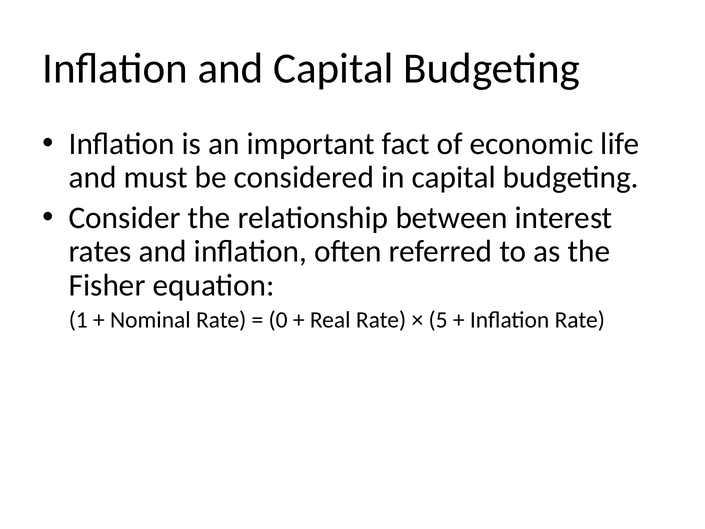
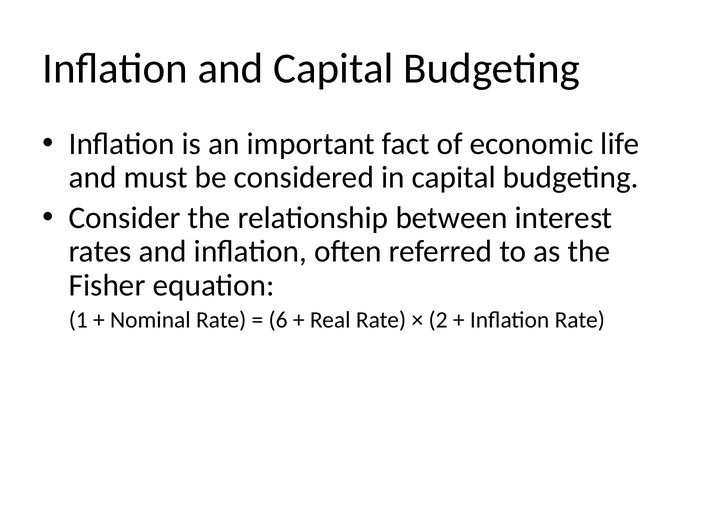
0: 0 -> 6
5: 5 -> 2
